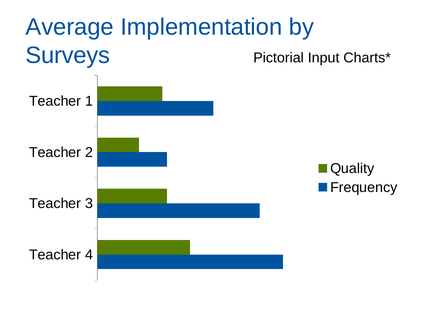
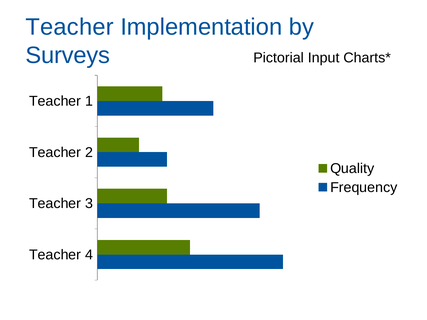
Average at (70, 27): Average -> Teacher
